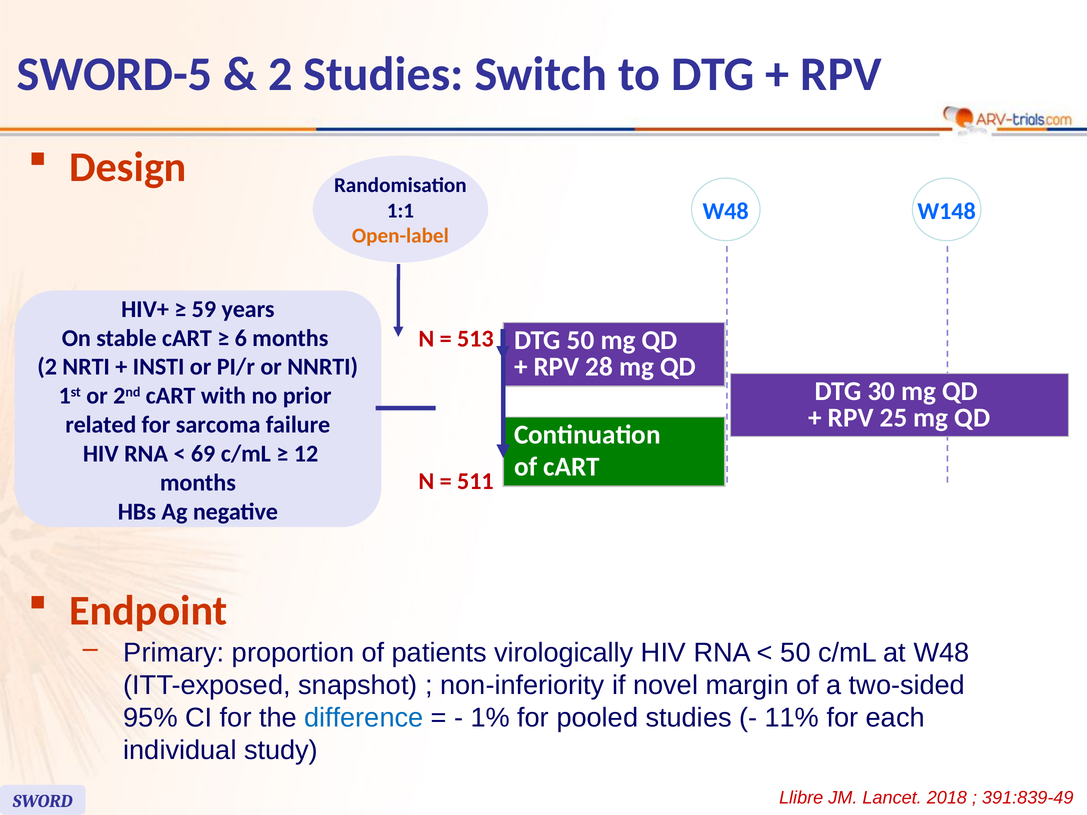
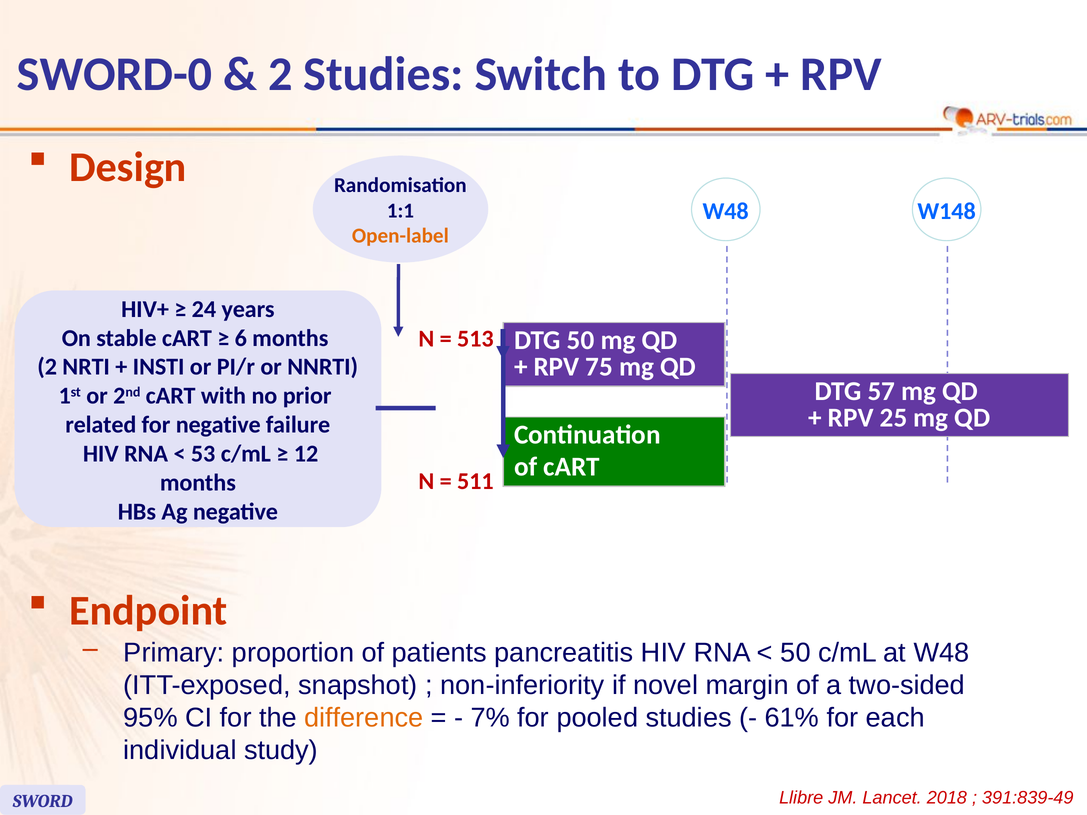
SWORD-5: SWORD-5 -> SWORD-0
59: 59 -> 24
28: 28 -> 75
30: 30 -> 57
for sarcoma: sarcoma -> negative
69: 69 -> 53
virologically: virologically -> pancreatitis
difference colour: blue -> orange
1%: 1% -> 7%
11%: 11% -> 61%
